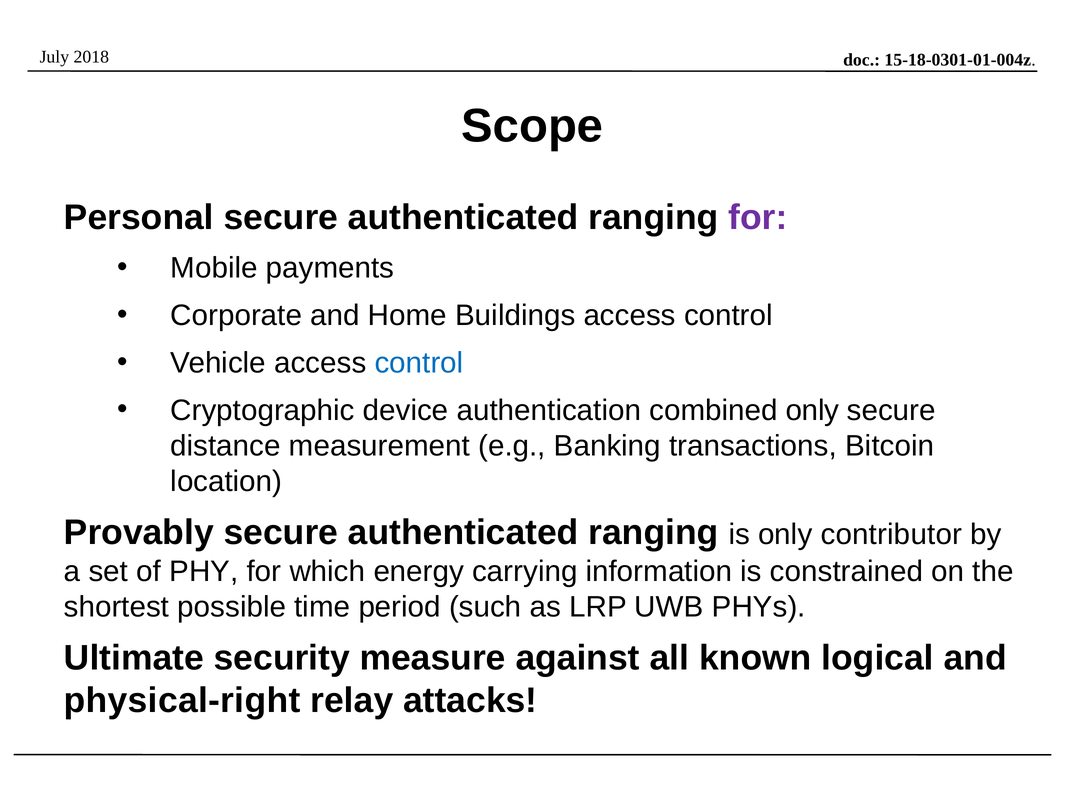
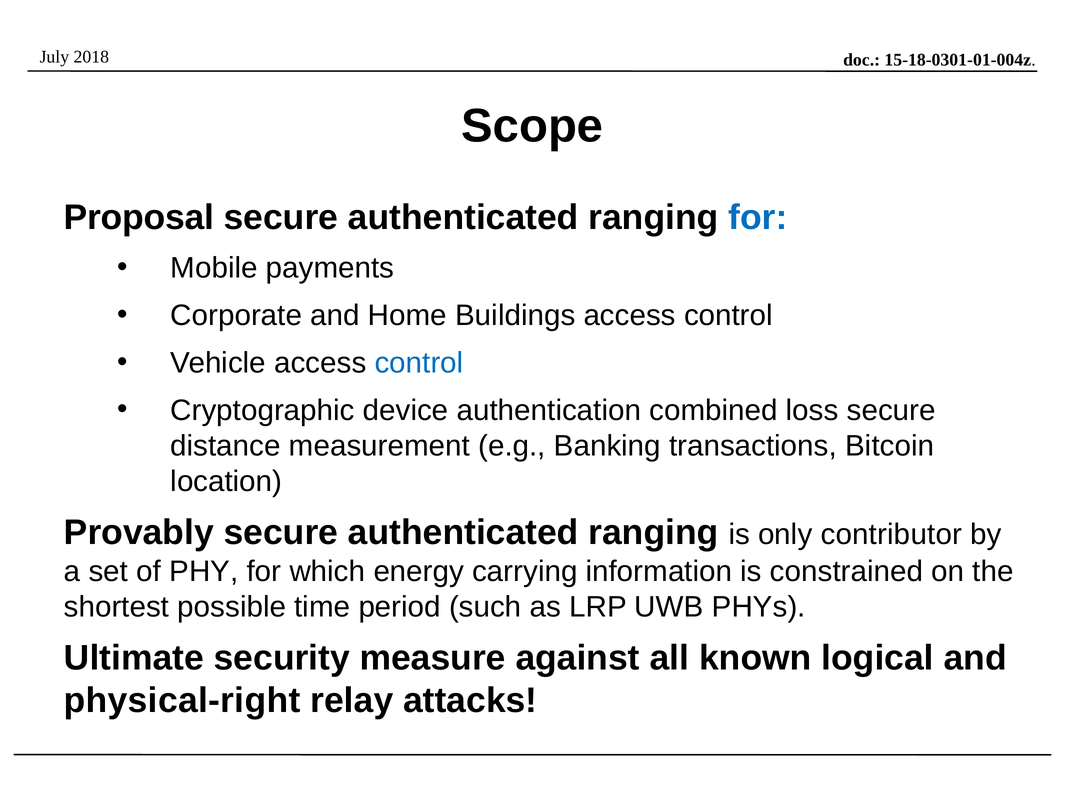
Personal: Personal -> Proposal
for at (758, 218) colour: purple -> blue
combined only: only -> loss
